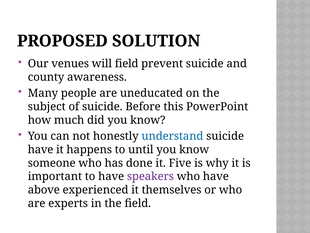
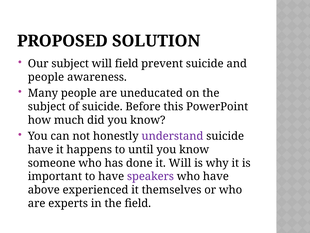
Our venues: venues -> subject
county at (46, 77): county -> people
understand colour: blue -> purple
it Five: Five -> Will
